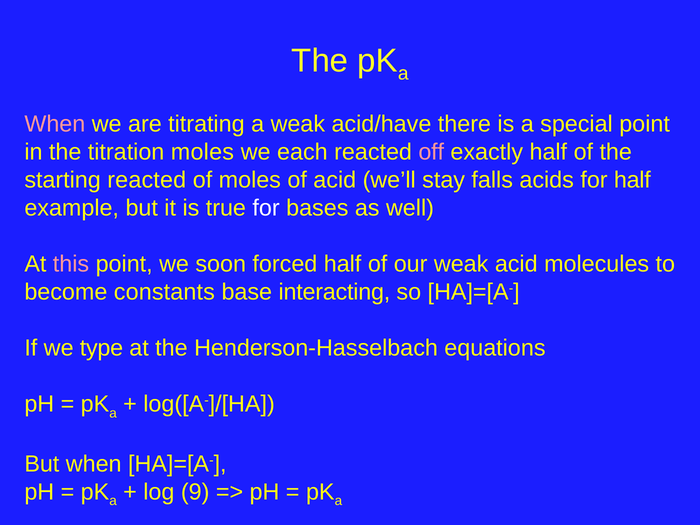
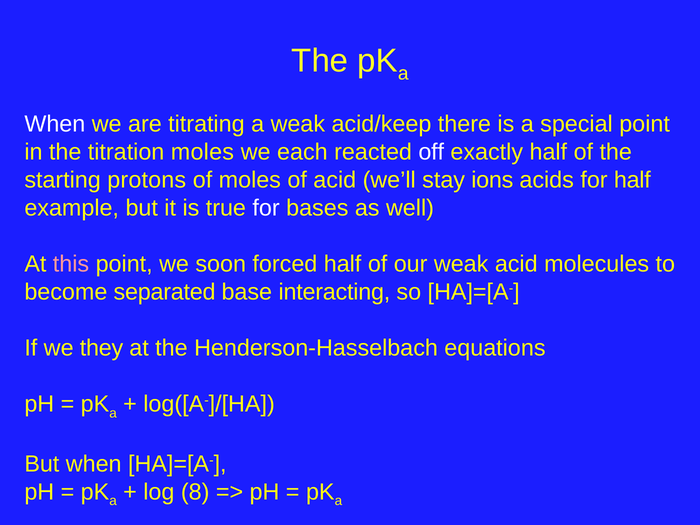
When at (55, 124) colour: pink -> white
acid/have: acid/have -> acid/keep
off colour: pink -> white
starting reacted: reacted -> protons
falls: falls -> ions
constants: constants -> separated
type: type -> they
9: 9 -> 8
